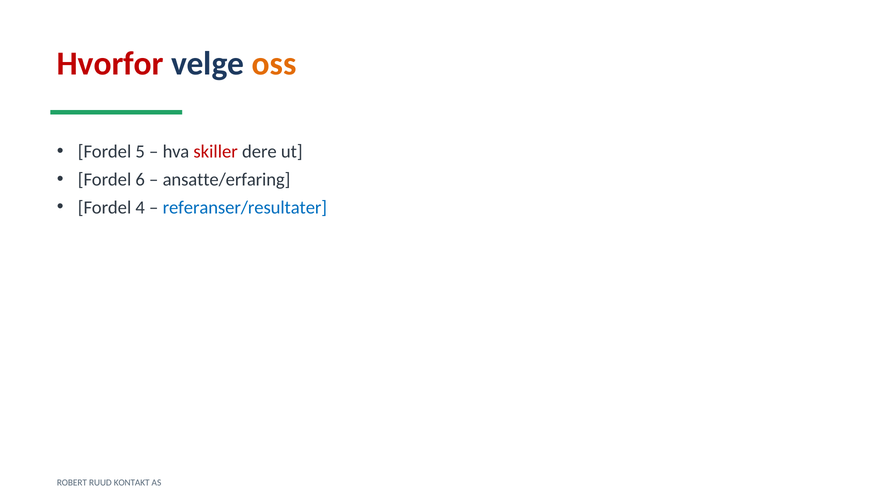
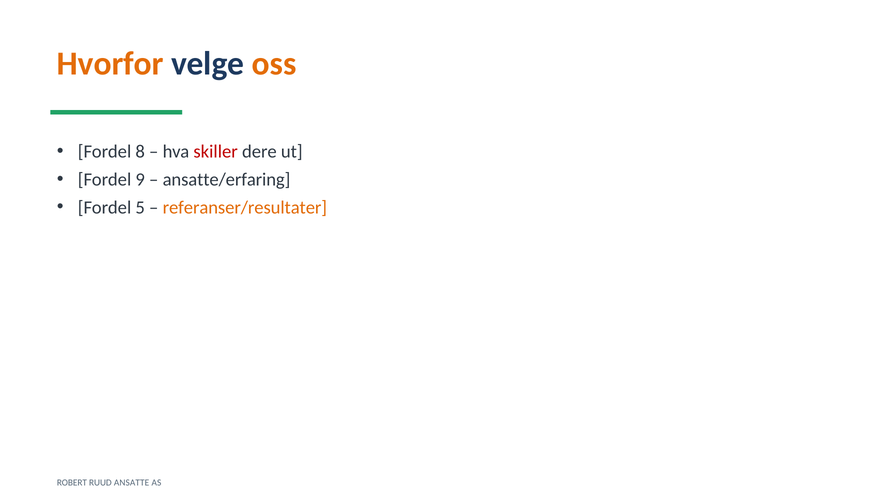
Hvorfor colour: red -> orange
5: 5 -> 8
6: 6 -> 9
4: 4 -> 5
referanser/resultater colour: blue -> orange
KONTAKT: KONTAKT -> ANSATTE
